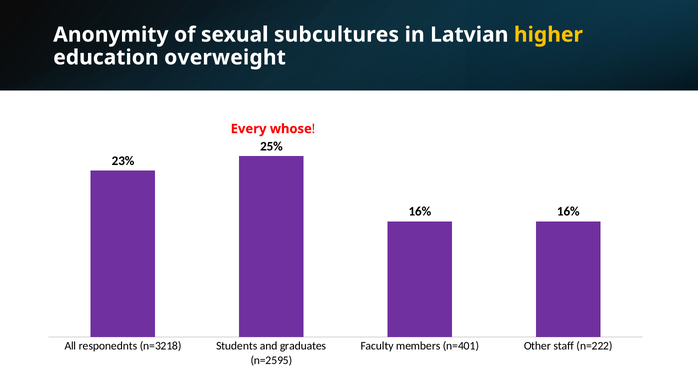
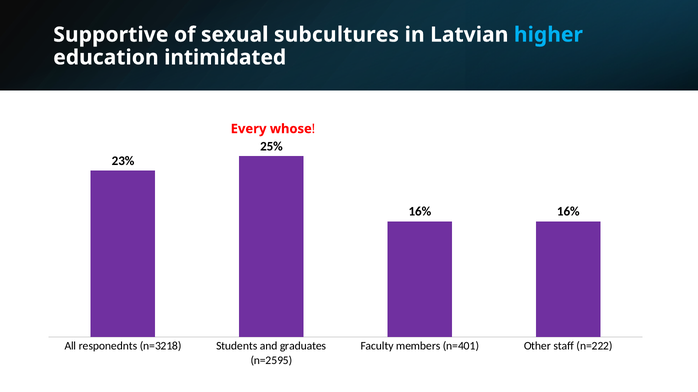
Anonymity: Anonymity -> Supportive
higher colour: yellow -> light blue
overweight: overweight -> intimidated
